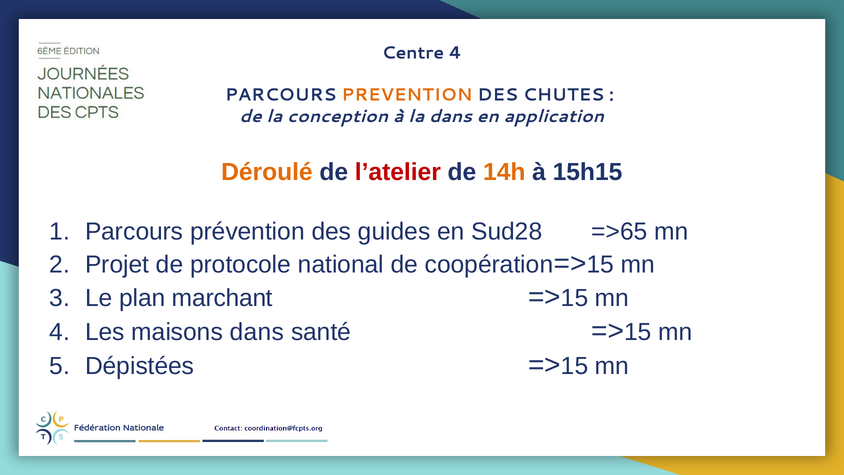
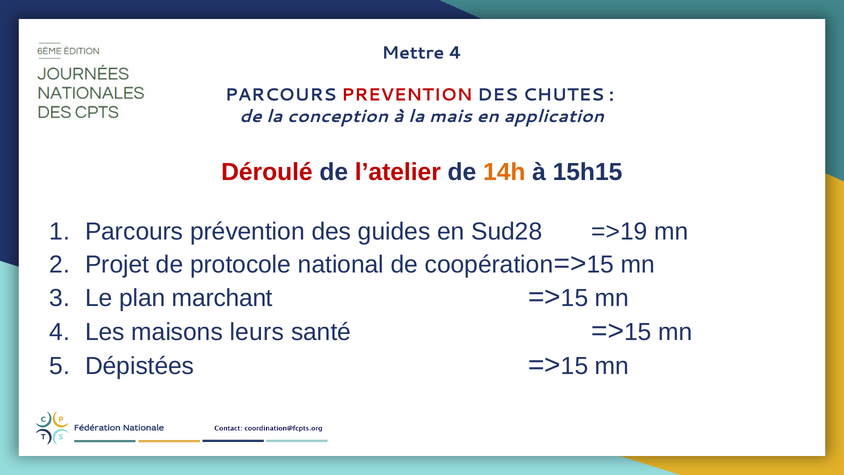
Centre: Centre -> Mettre
PREVENTION colour: orange -> red
la dans: dans -> mais
Déroulé colour: orange -> red
=>65: =>65 -> =>19
maisons dans: dans -> leurs
